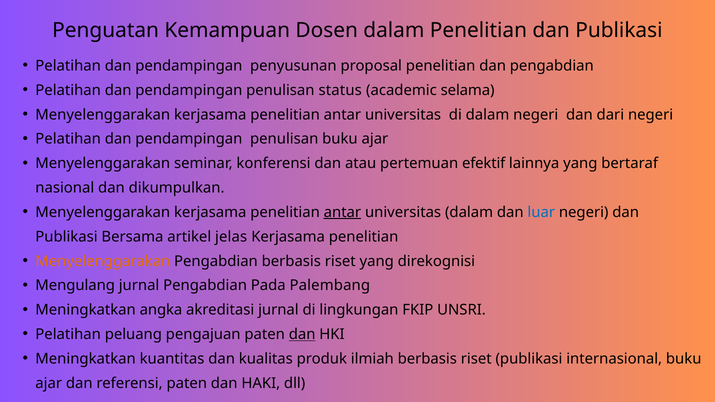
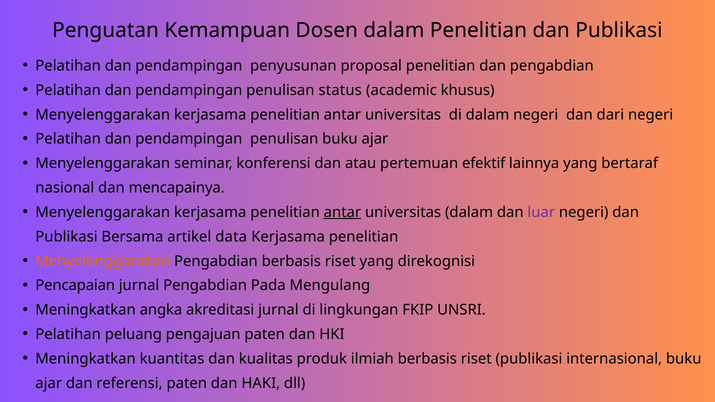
selama: selama -> khusus
dikumpulkan: dikumpulkan -> mencapainya
luar colour: blue -> purple
jelas: jelas -> data
Mengulang: Mengulang -> Pencapaian
Palembang: Palembang -> Mengulang
dan at (302, 334) underline: present -> none
